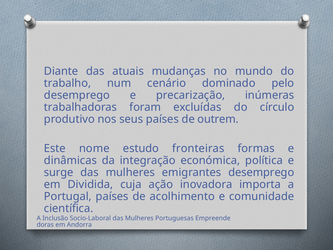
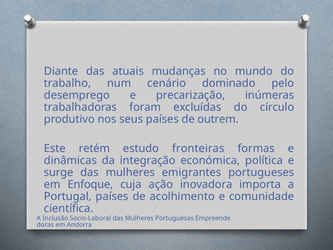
nome: nome -> retém
emigrantes desemprego: desemprego -> portugueses
Dividida: Dividida -> Enfoque
